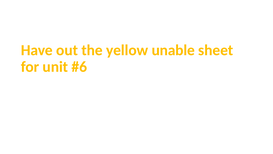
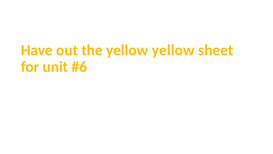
yellow unable: unable -> yellow
